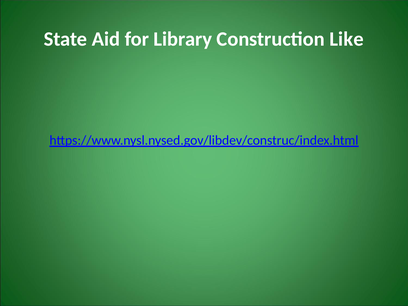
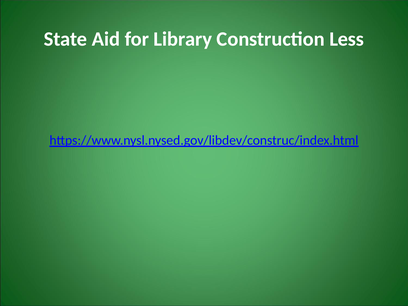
Like: Like -> Less
